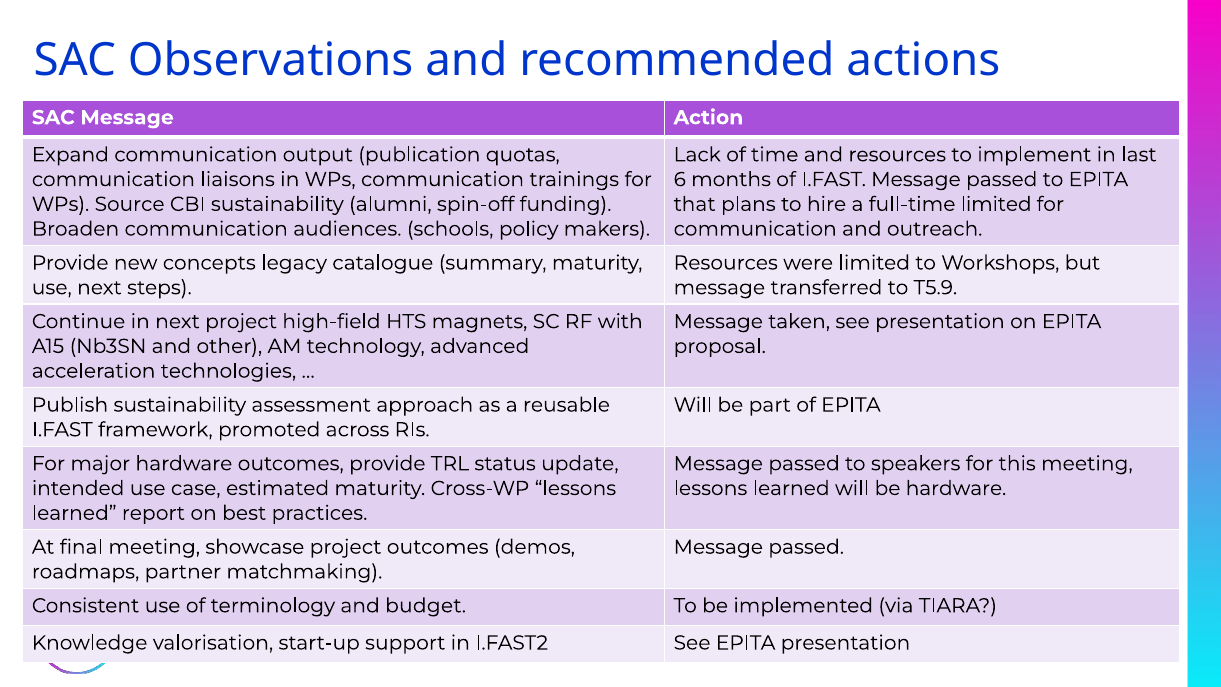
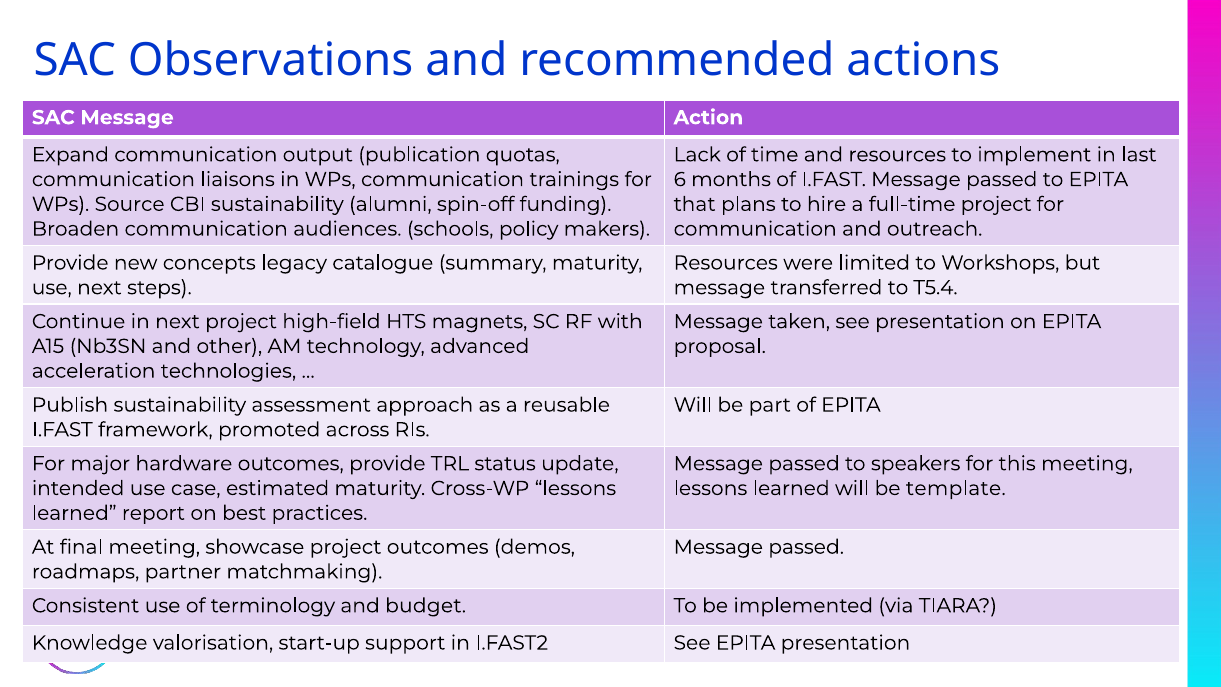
full-time limited: limited -> project
T5.9: T5.9 -> T5.4
be hardware: hardware -> template
